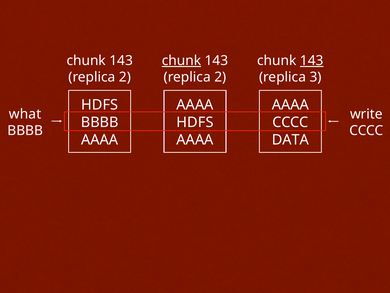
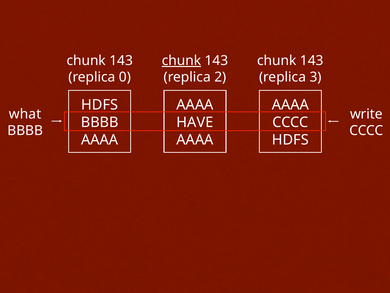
143 at (312, 60) underline: present -> none
2 at (125, 77): 2 -> 0
HDFS at (195, 122): HDFS -> HAVE
DATA at (290, 140): DATA -> HDFS
